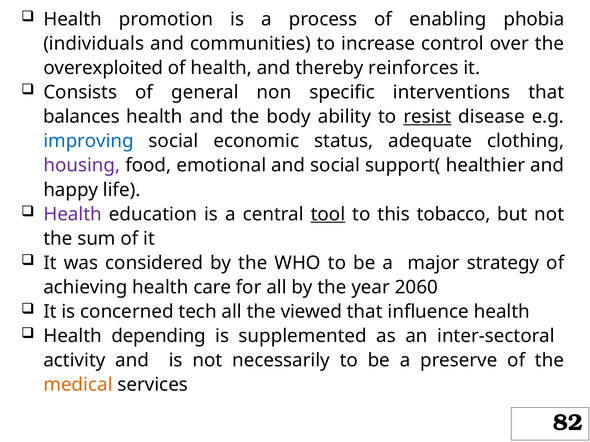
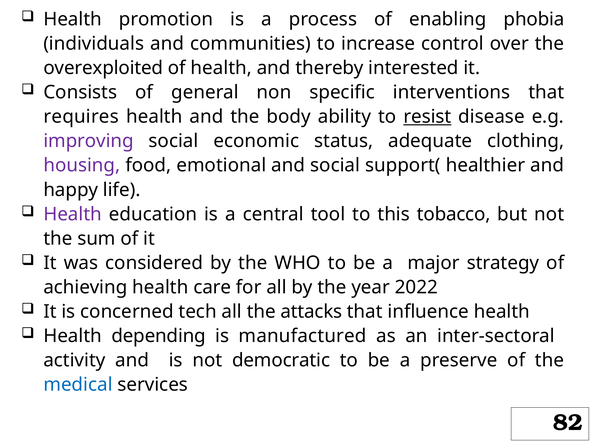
reinforces: reinforces -> interested
balances: balances -> requires
improving colour: blue -> purple
tool underline: present -> none
2060: 2060 -> 2022
viewed: viewed -> attacks
supplemented: supplemented -> manufactured
necessarily: necessarily -> democratic
medical colour: orange -> blue
